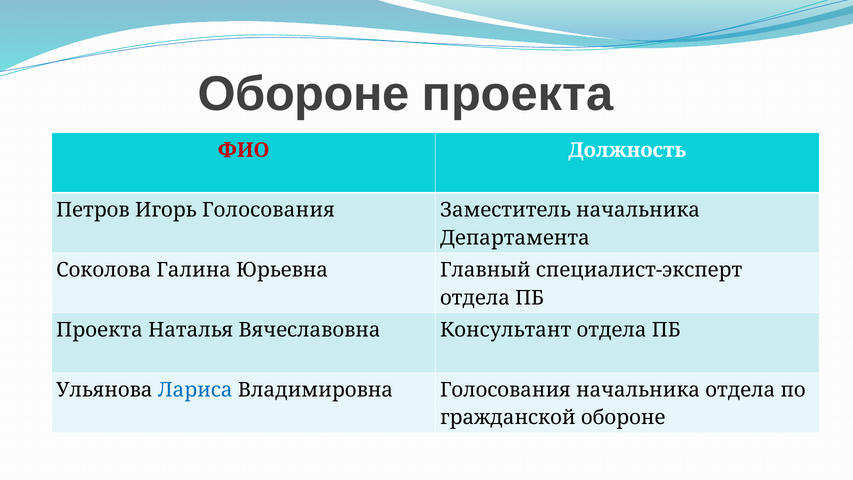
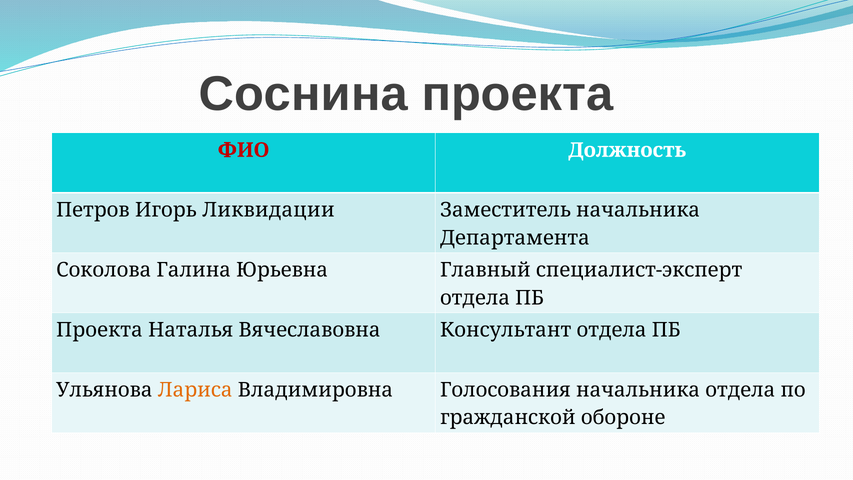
Обороне at (304, 94): Обороне -> Соснина
Игорь Голосования: Голосования -> Ликвидации
Лариса colour: blue -> orange
